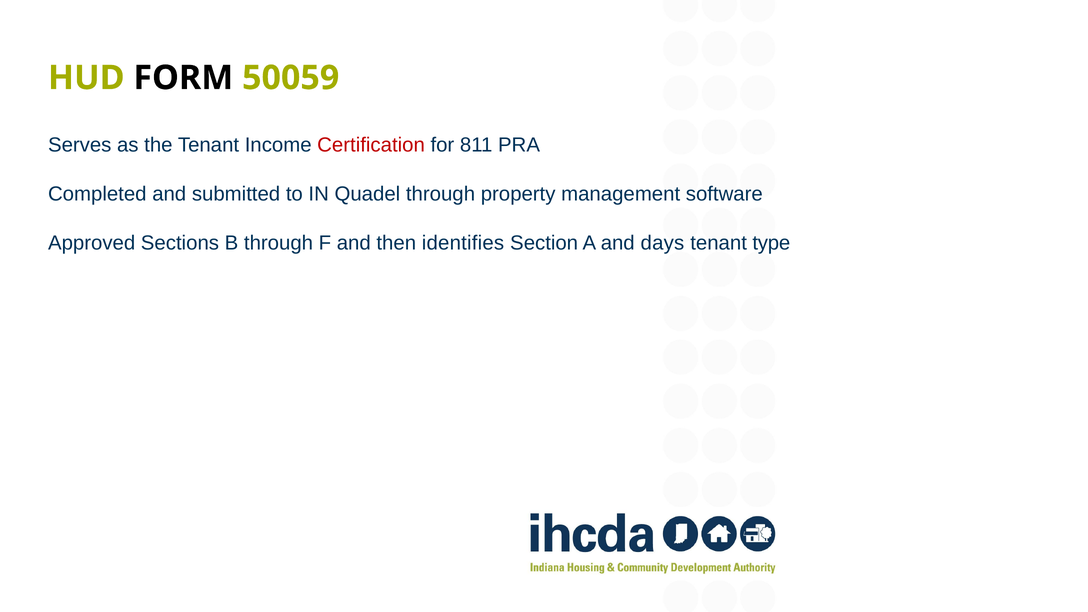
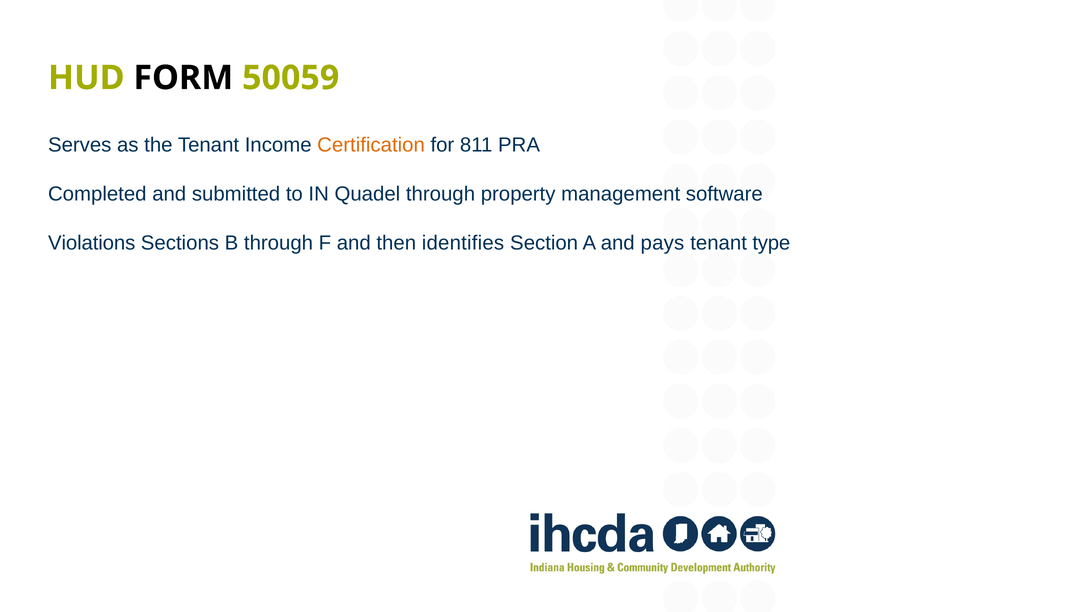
Certification colour: red -> orange
Approved: Approved -> Violations
days: days -> pays
